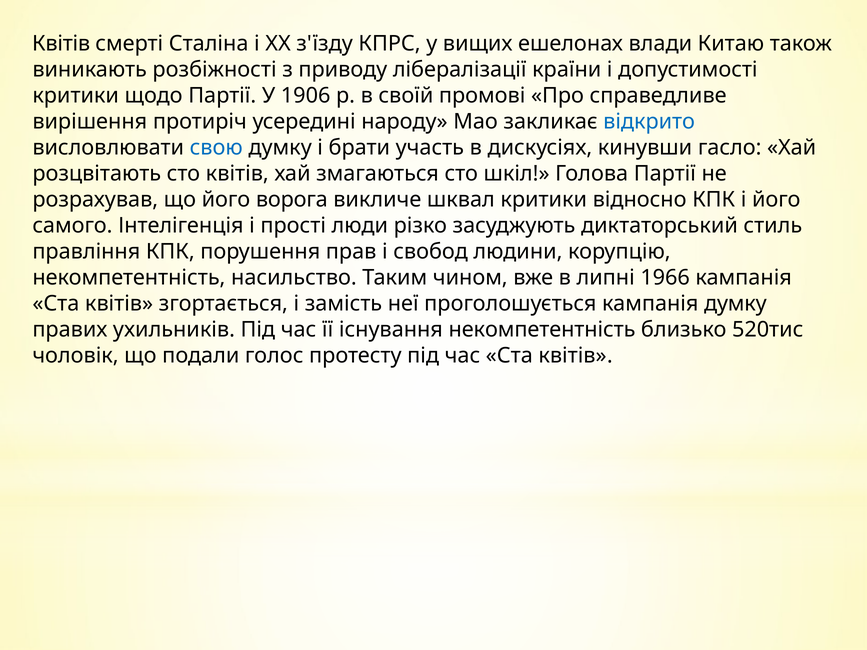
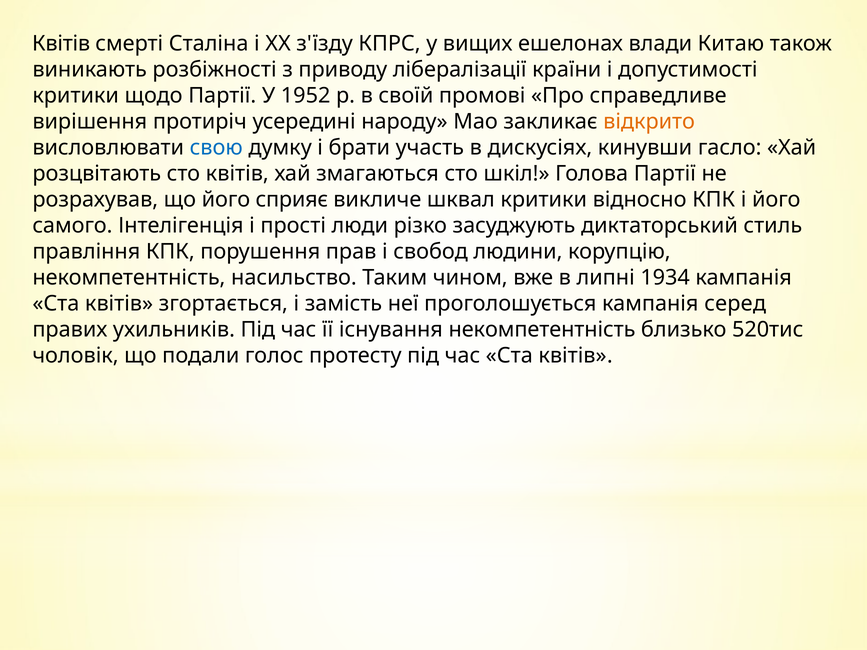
1906: 1906 -> 1952
відкрито colour: blue -> orange
ворога: ворога -> сприяє
1966: 1966 -> 1934
кампанія думку: думку -> серед
